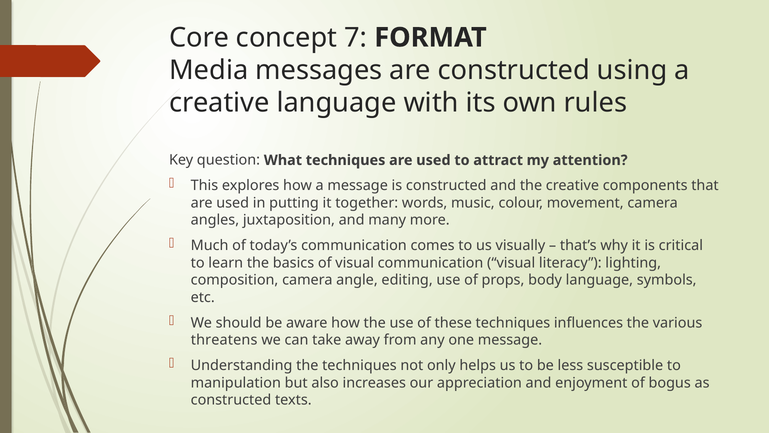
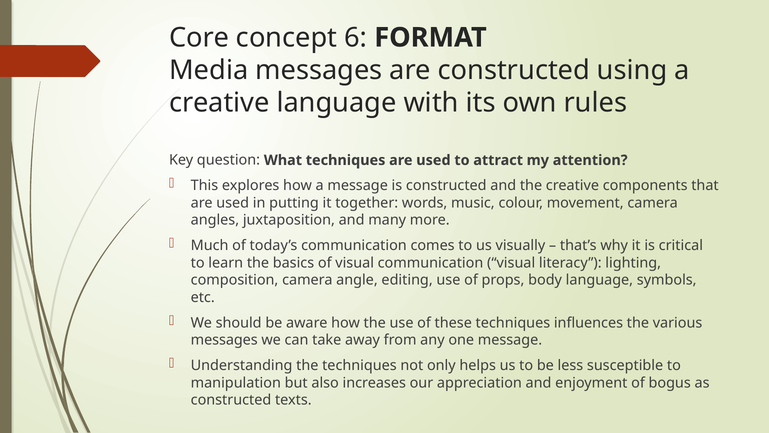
7: 7 -> 6
threatens at (224, 340): threatens -> messages
